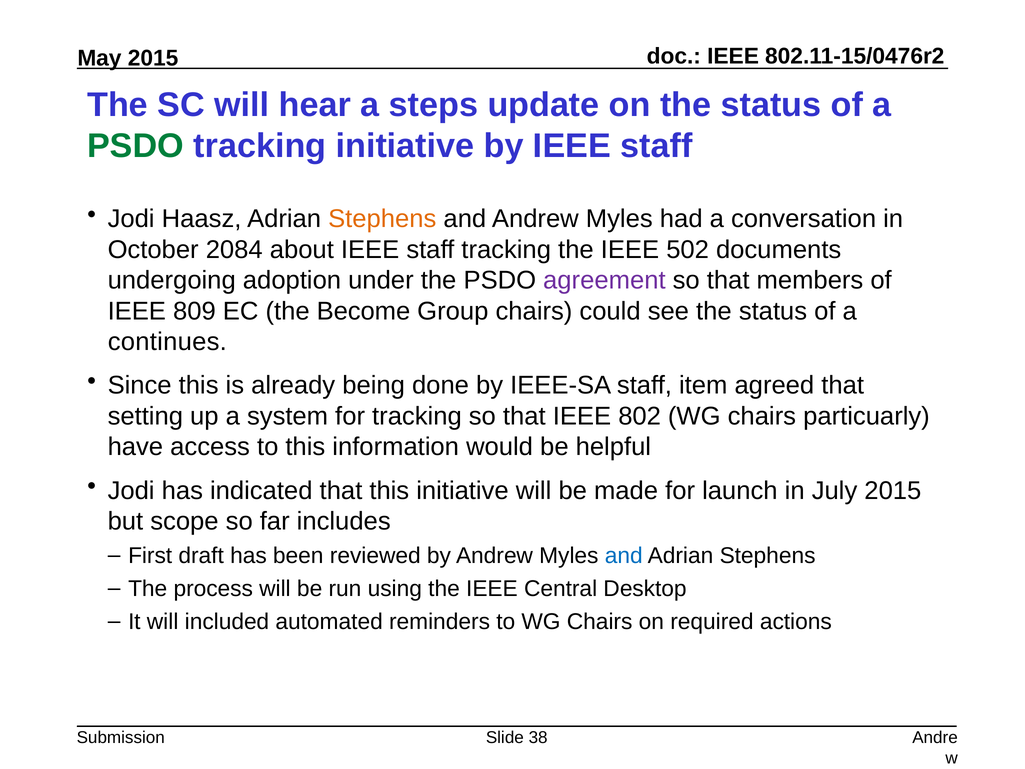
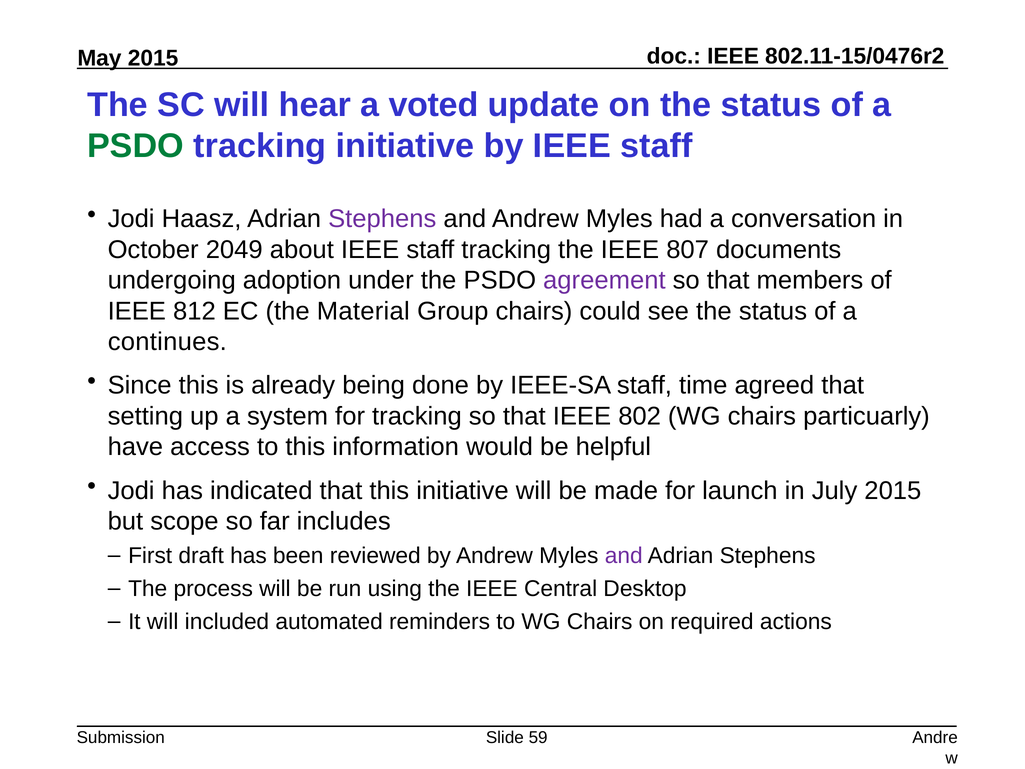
steps: steps -> voted
Stephens at (382, 219) colour: orange -> purple
2084: 2084 -> 2049
502: 502 -> 807
809: 809 -> 812
Become: Become -> Material
item: item -> time
and at (624, 556) colour: blue -> purple
38: 38 -> 59
